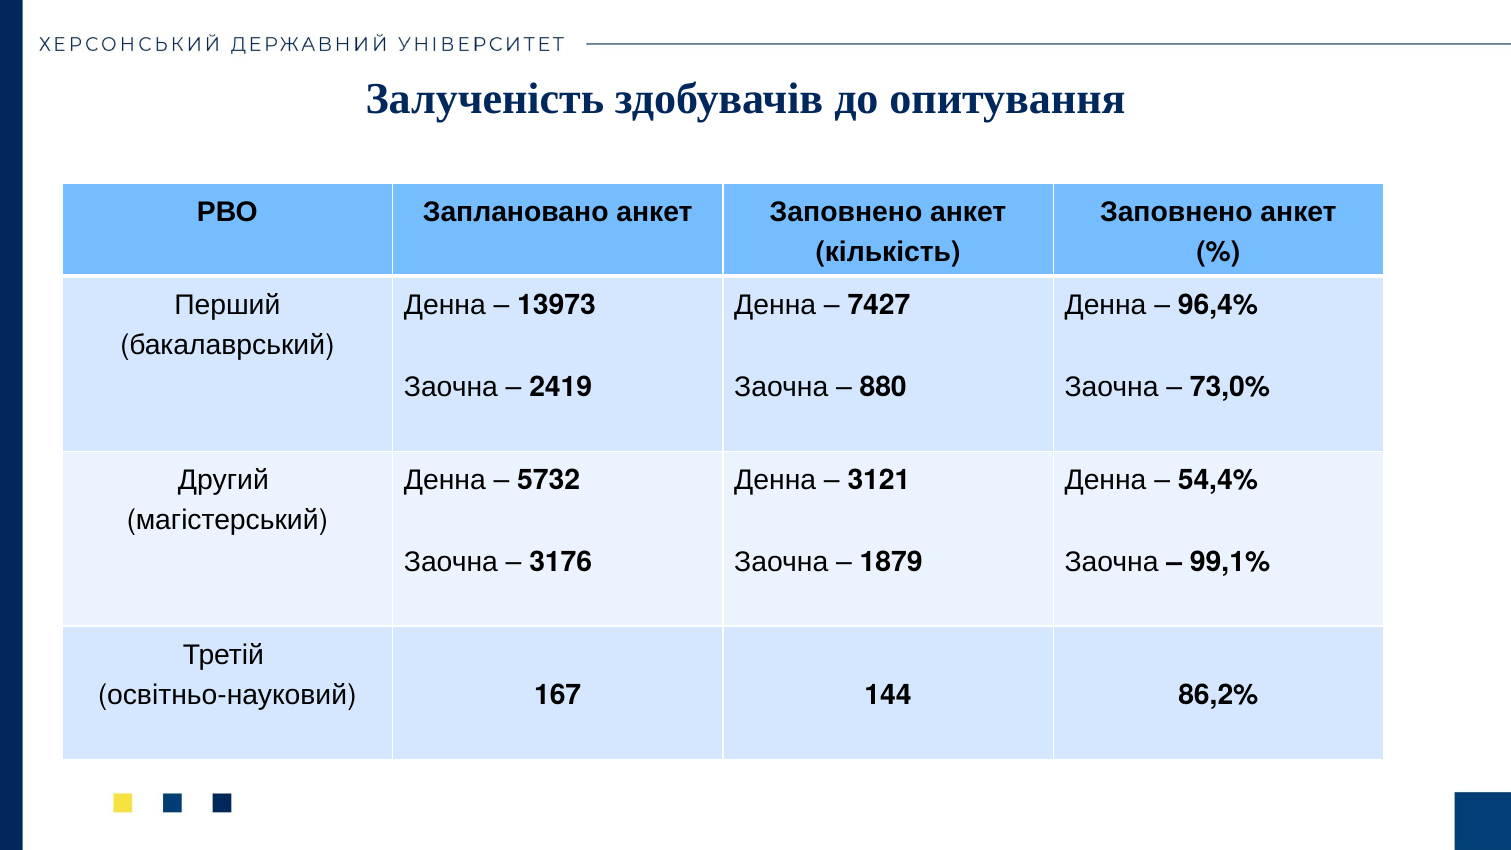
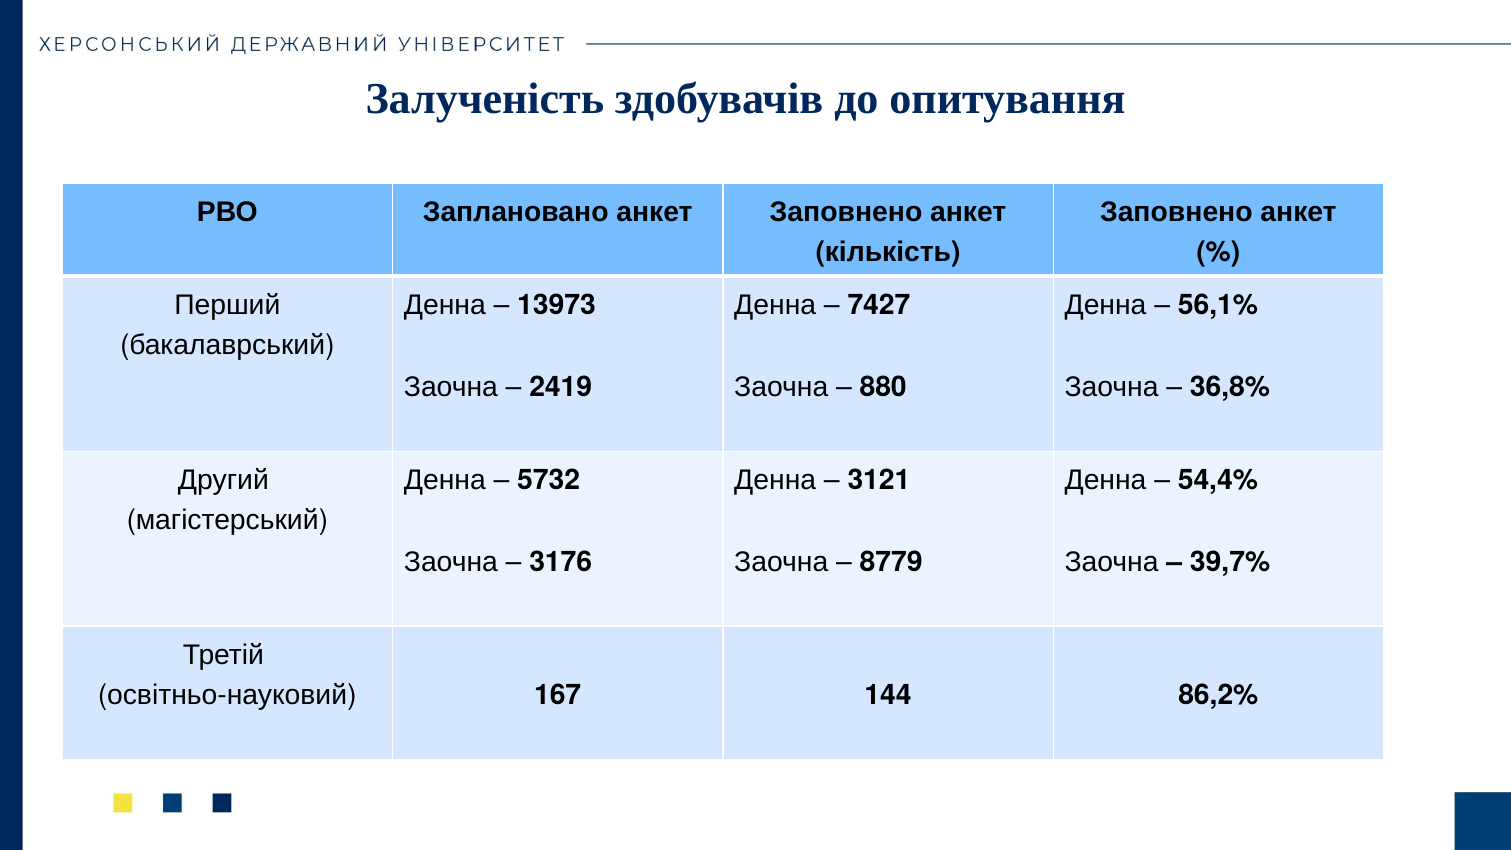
96,4%: 96,4% -> 56,1%
73,0%: 73,0% -> 36,8%
1879: 1879 -> 8779
99,1%: 99,1% -> 39,7%
